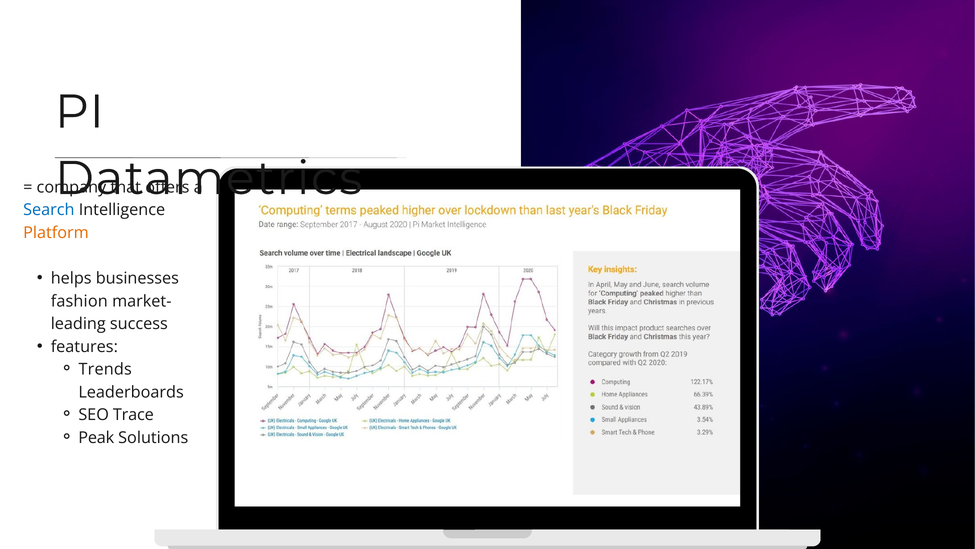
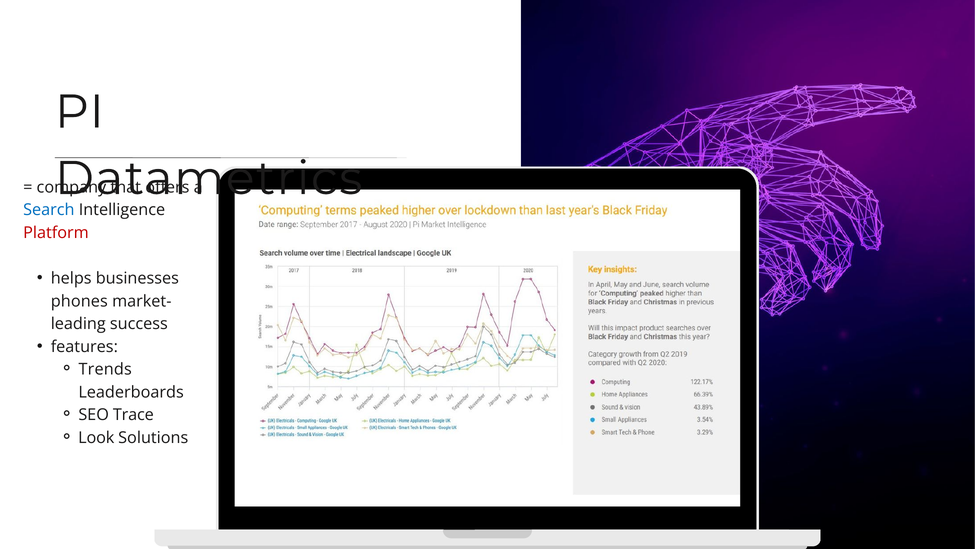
Platform colour: orange -> red
fashion: fashion -> phones
Peak: Peak -> Look
